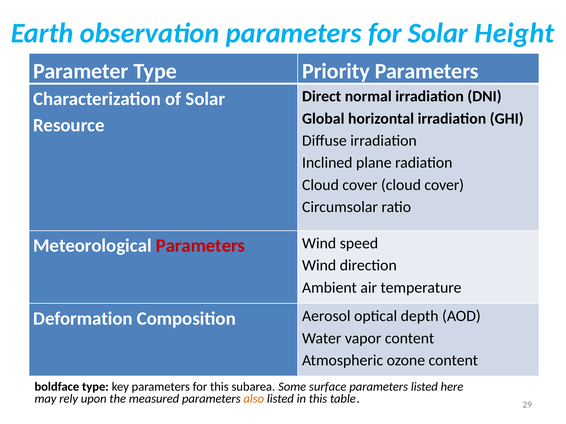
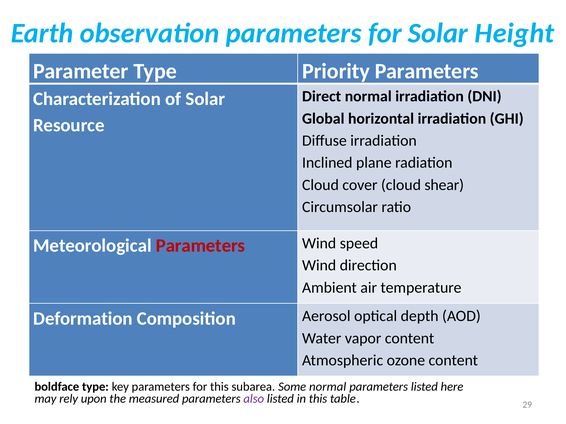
cover cloud cover: cover -> shear
Some surface: surface -> normal
also colour: orange -> purple
